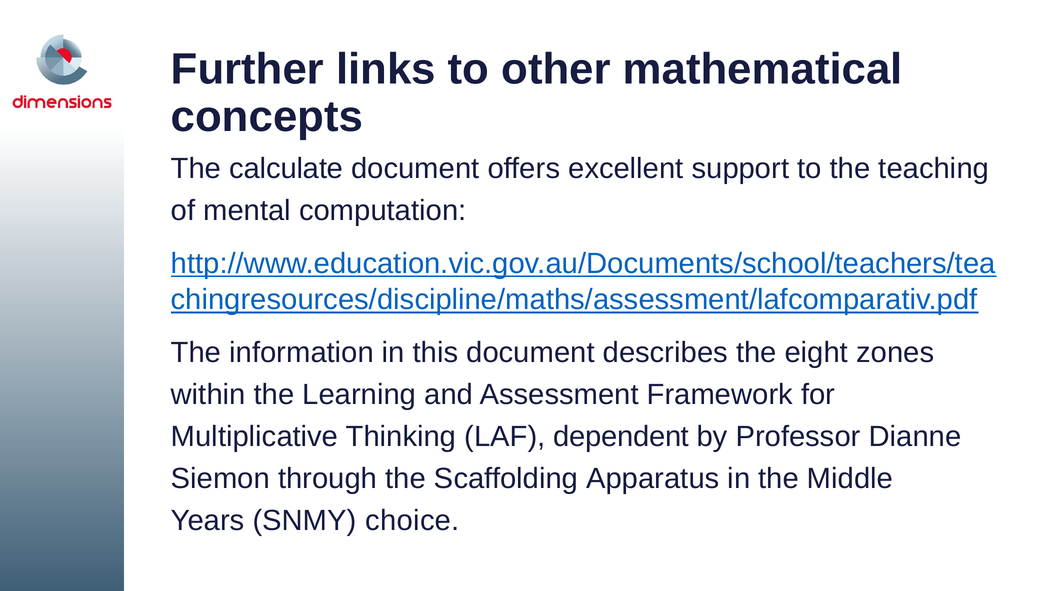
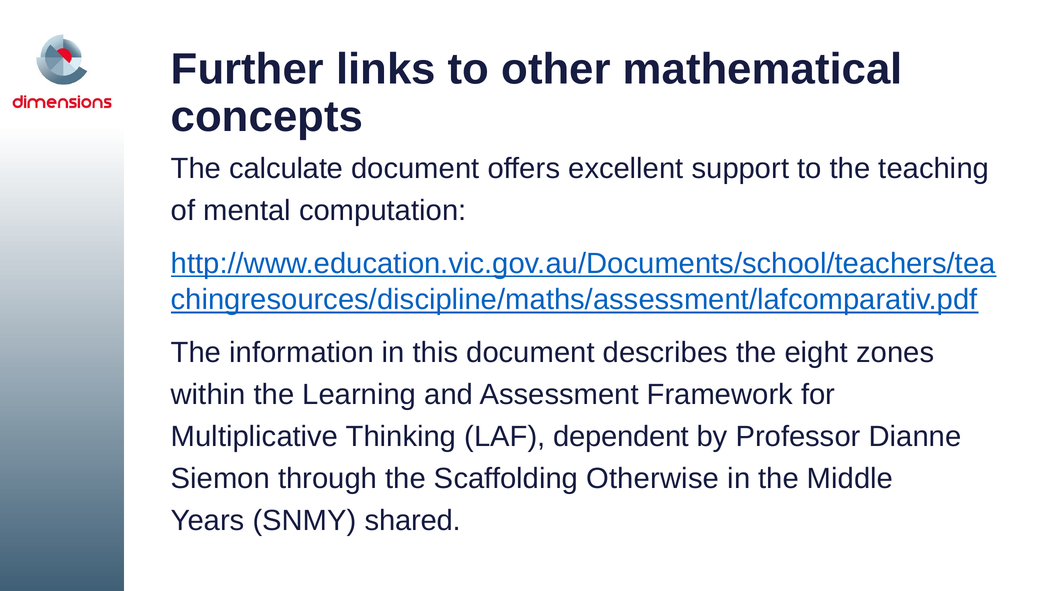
Apparatus: Apparatus -> Otherwise
choice: choice -> shared
